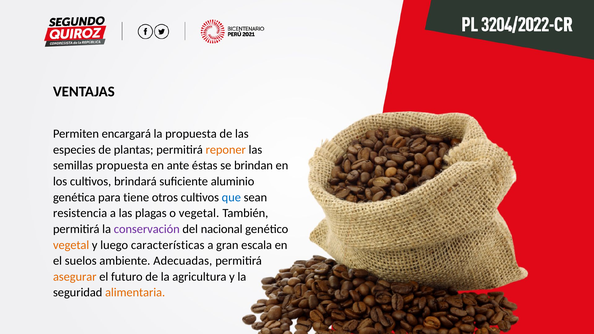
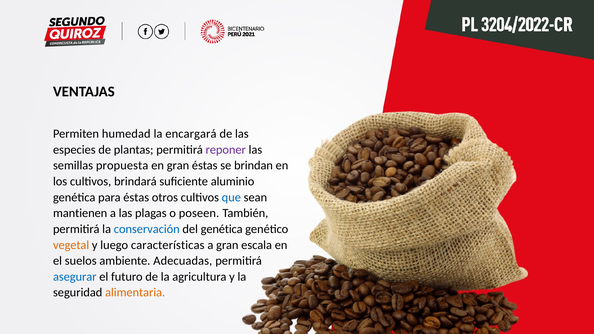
encargará: encargará -> humedad
la propuesta: propuesta -> encargará
reponer colour: orange -> purple
en ante: ante -> gran
para tiene: tiene -> éstas
resistencia: resistencia -> mantienen
o vegetal: vegetal -> poseen
conservación colour: purple -> blue
del nacional: nacional -> genética
asegurar colour: orange -> blue
